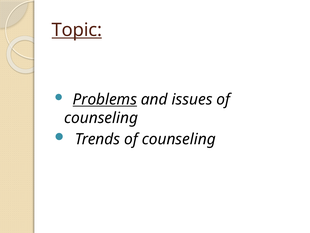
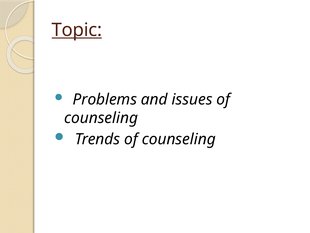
Problems underline: present -> none
